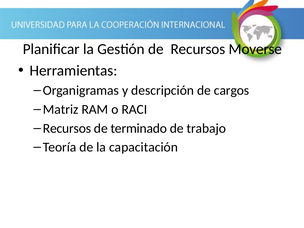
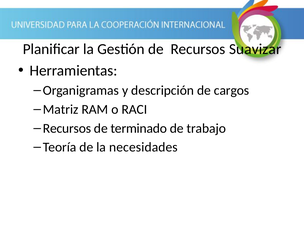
Moverse: Moverse -> Suavizar
capacitación: capacitación -> necesidades
